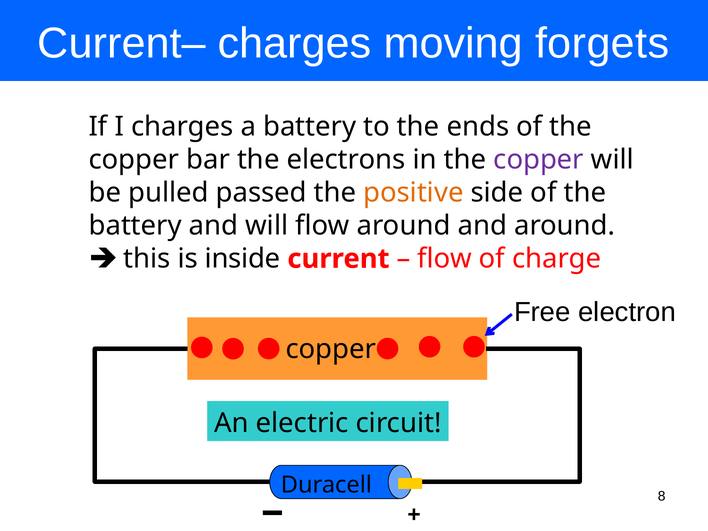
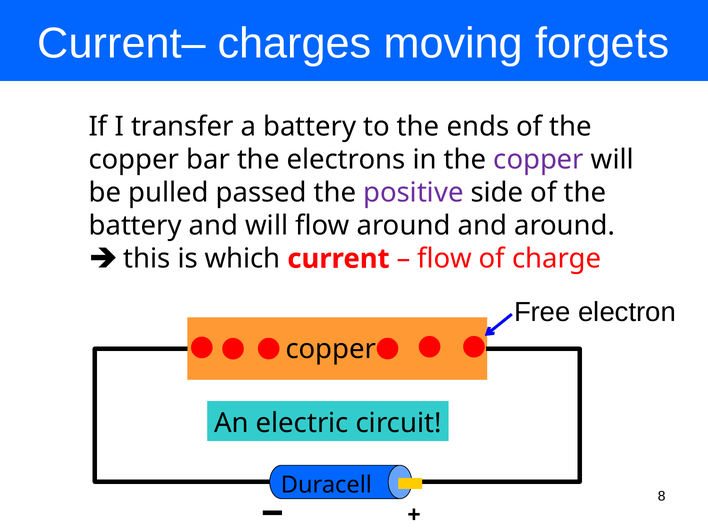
I charges: charges -> transfer
positive colour: orange -> purple
inside: inside -> which
